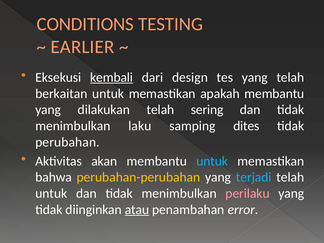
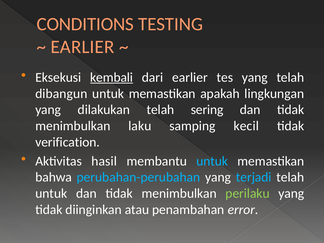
dari design: design -> earlier
berkaitan: berkaitan -> dibangun
apakah membantu: membantu -> lingkungan
dites: dites -> kecil
perubahan: perubahan -> verification
akan: akan -> hasil
perubahan-perubahan colour: yellow -> light blue
perilaku colour: pink -> light green
atau underline: present -> none
